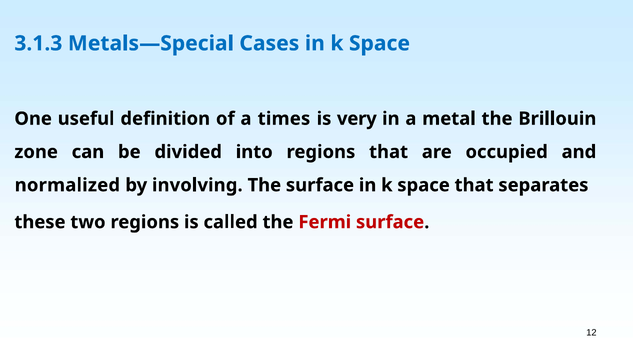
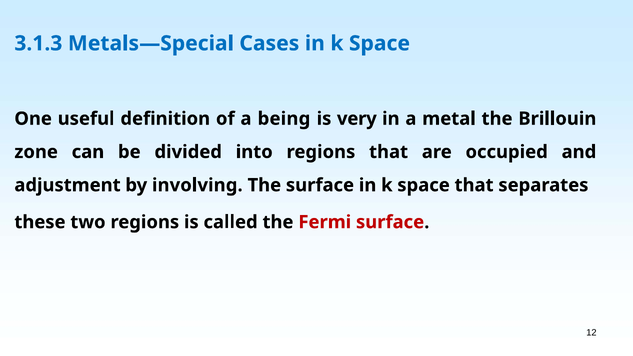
times: times -> being
normalized: normalized -> adjustment
